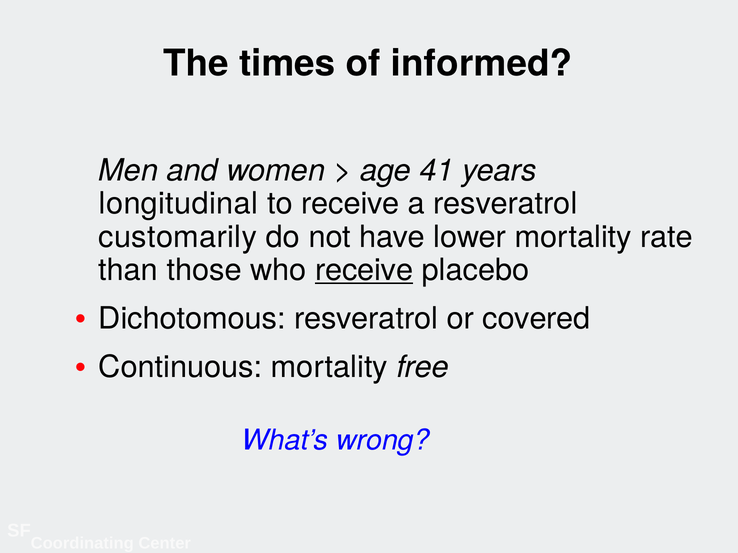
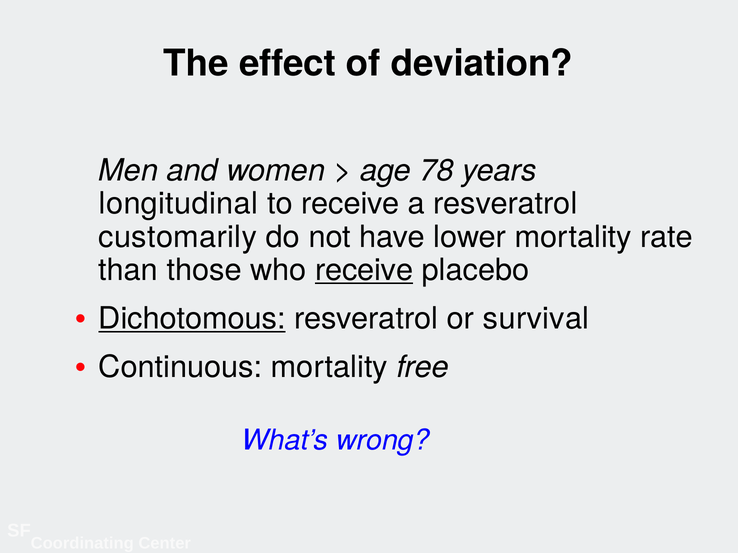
times: times -> effect
informed: informed -> deviation
41: 41 -> 78
Dichotomous underline: none -> present
covered: covered -> survival
